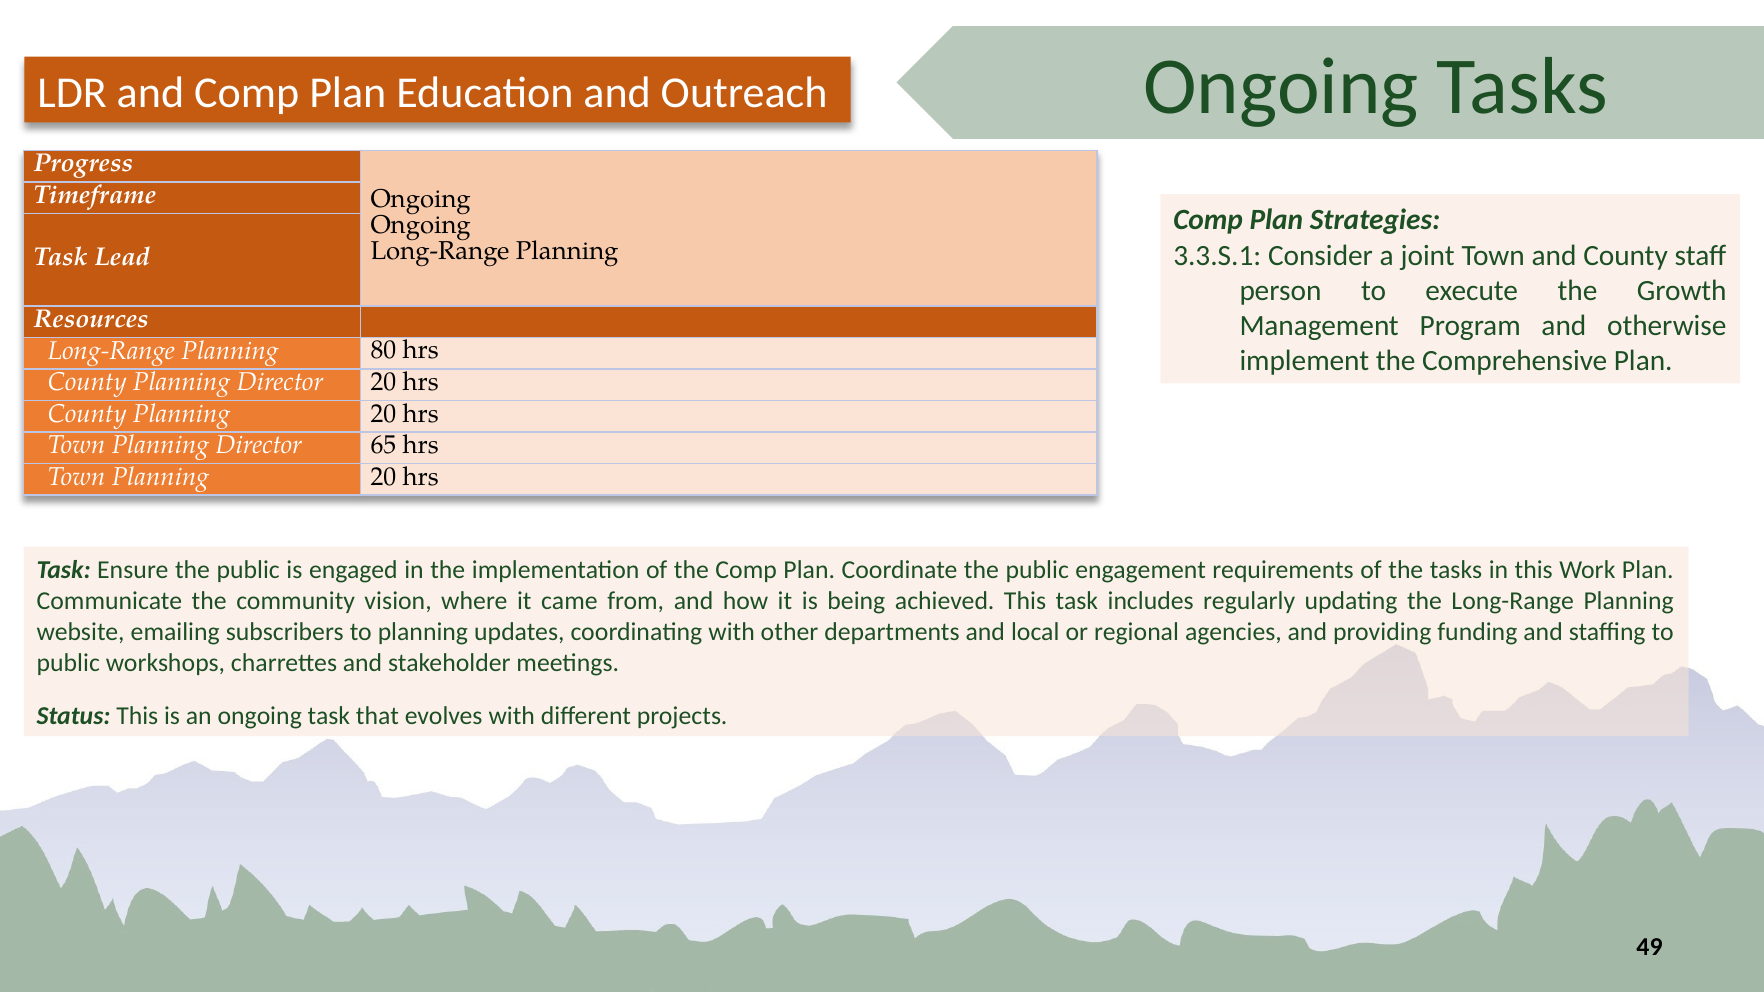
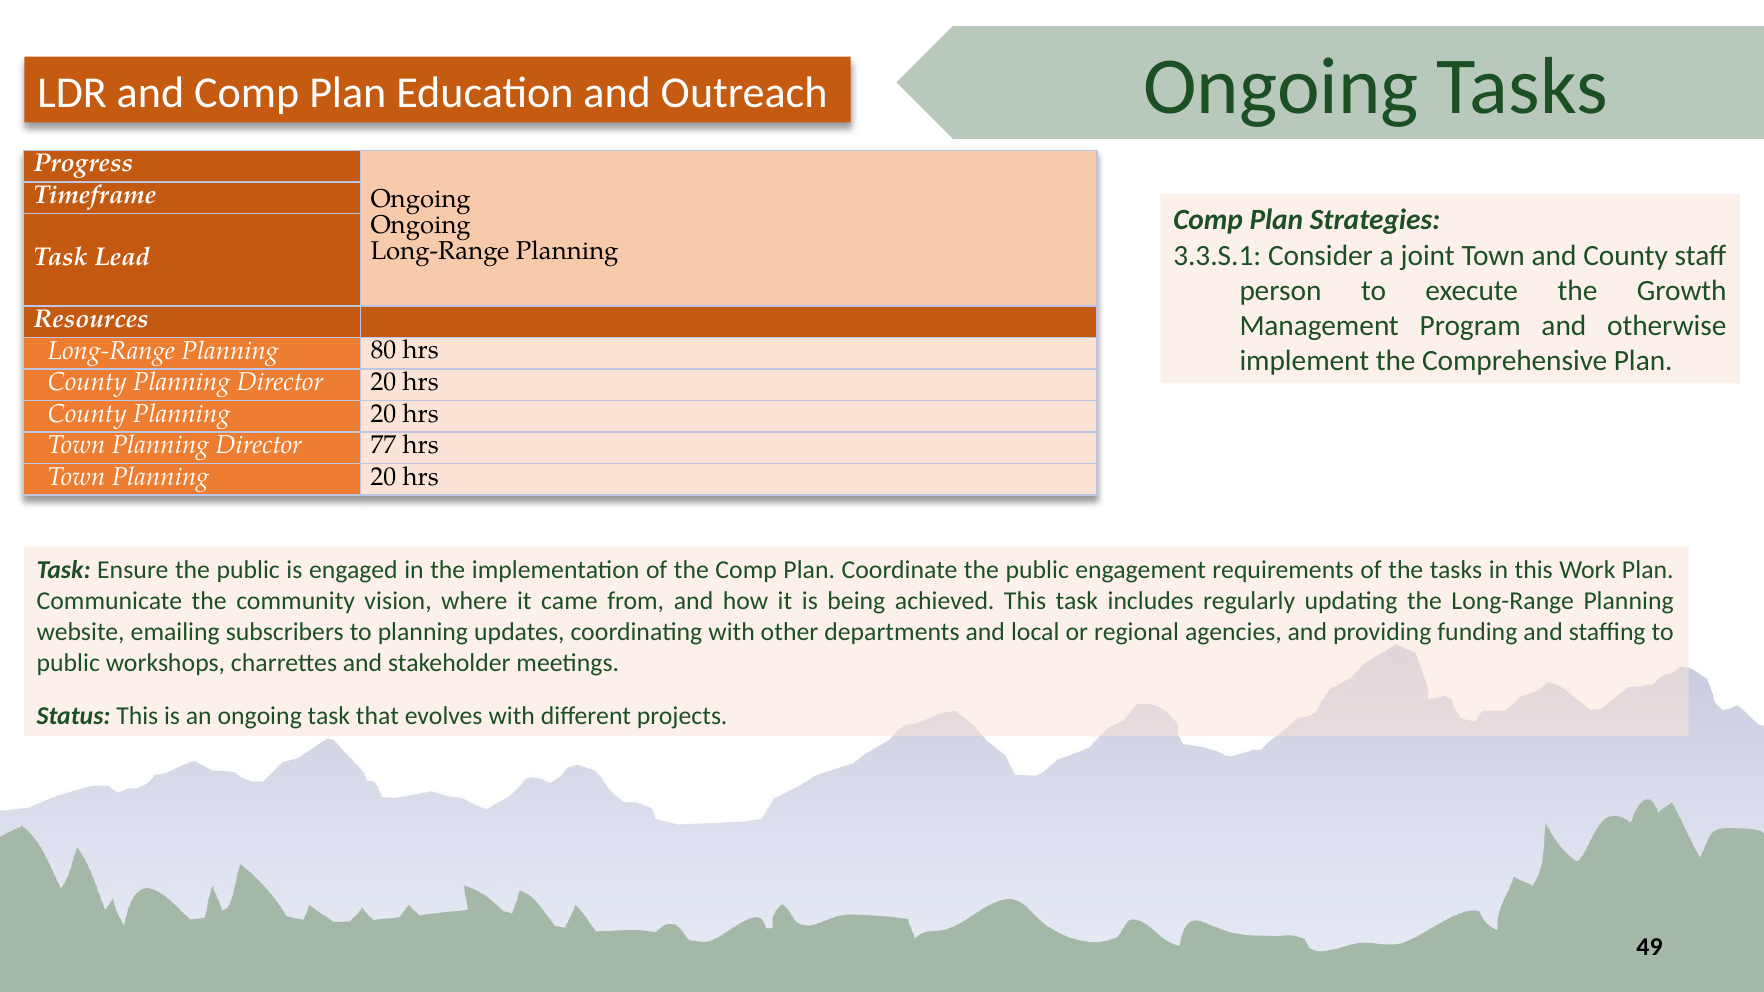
65: 65 -> 77
